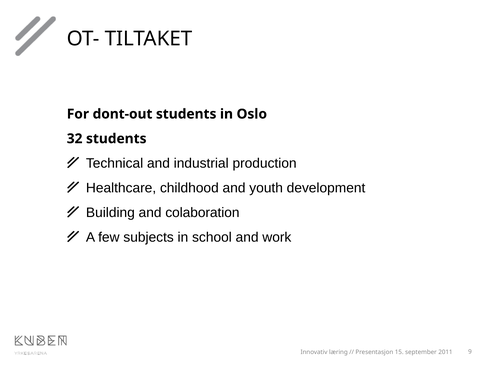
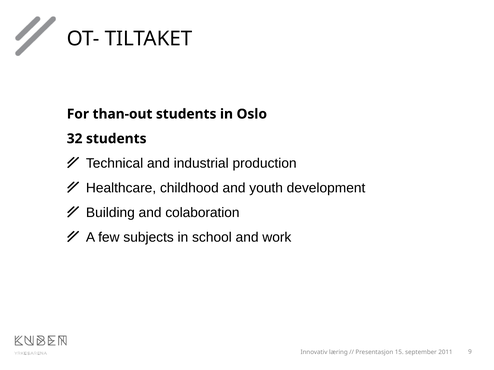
dont-out: dont-out -> than-out
